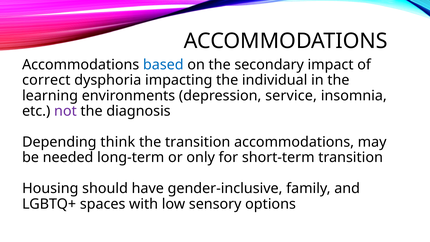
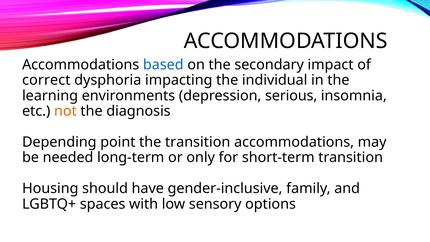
service: service -> serious
not colour: purple -> orange
think: think -> point
